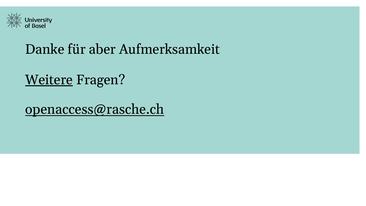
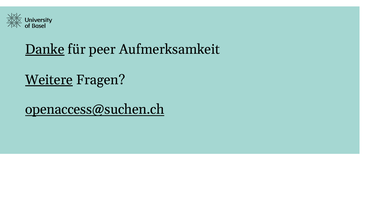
Danke underline: none -> present
aber: aber -> peer
openaccess@rasche.ch: openaccess@rasche.ch -> openaccess@suchen.ch
